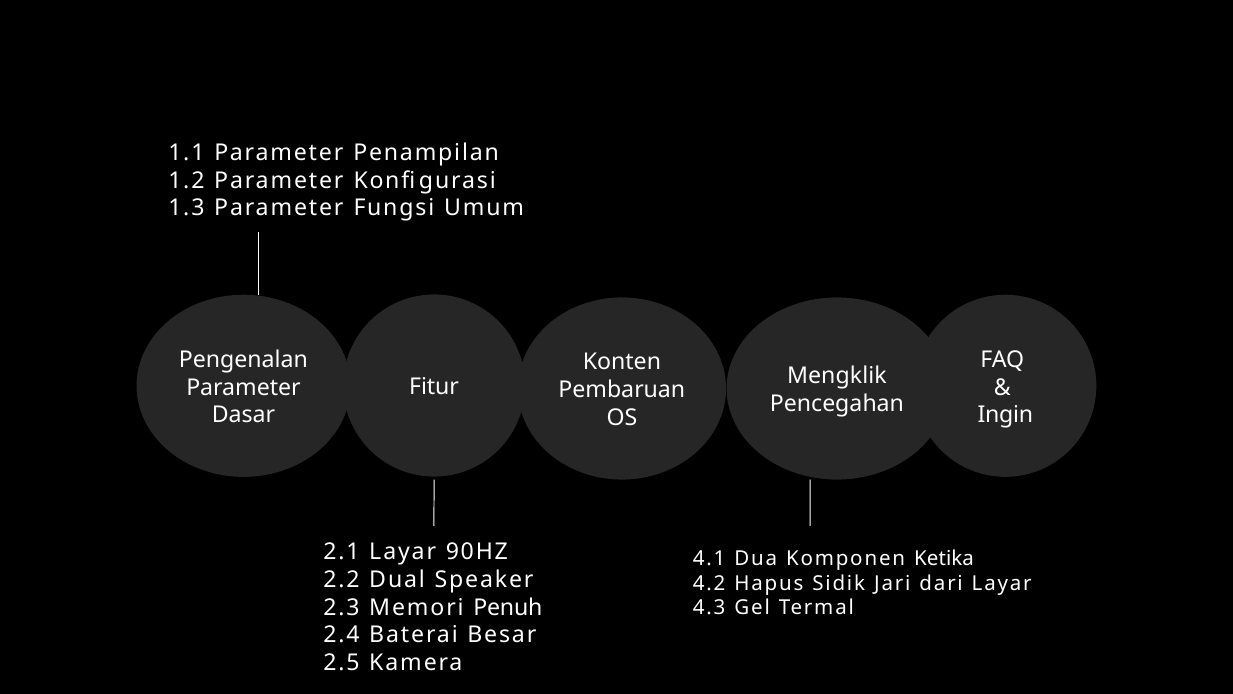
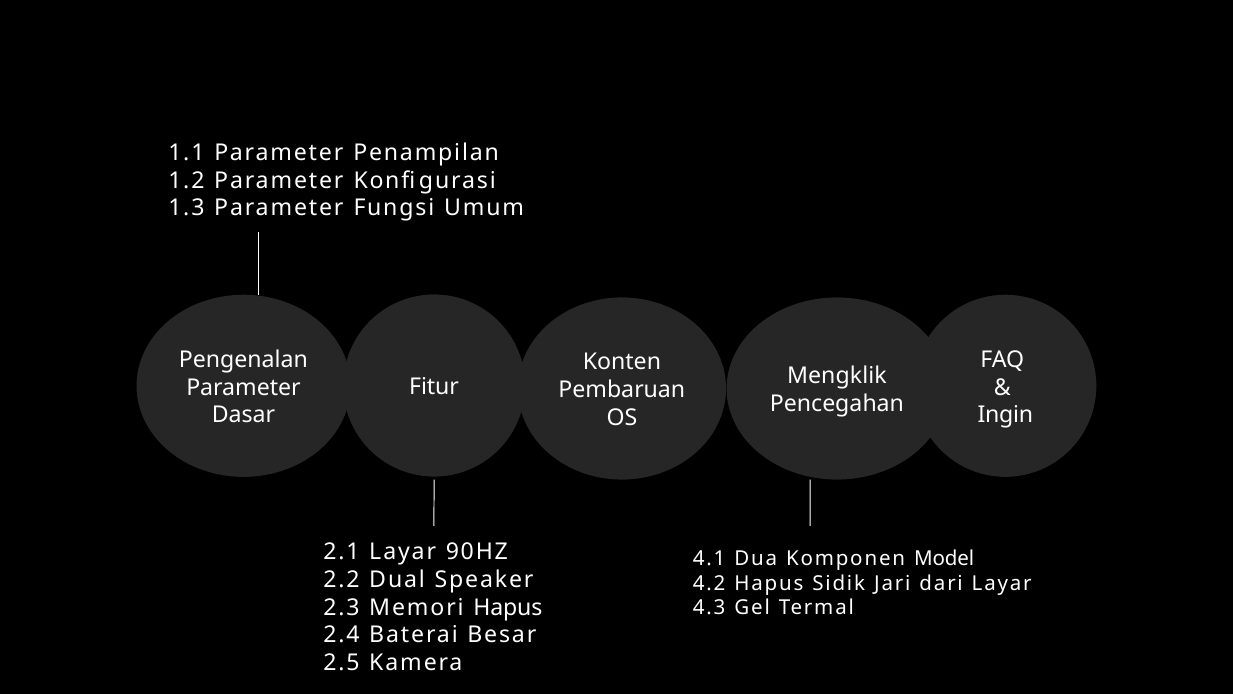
Ketika: Ketika -> Model
Memori Penuh: Penuh -> Hapus
